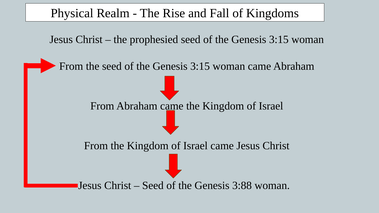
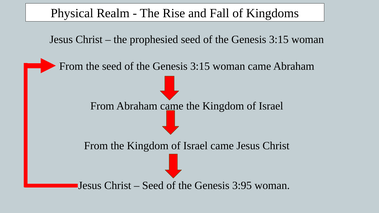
3:88: 3:88 -> 3:95
